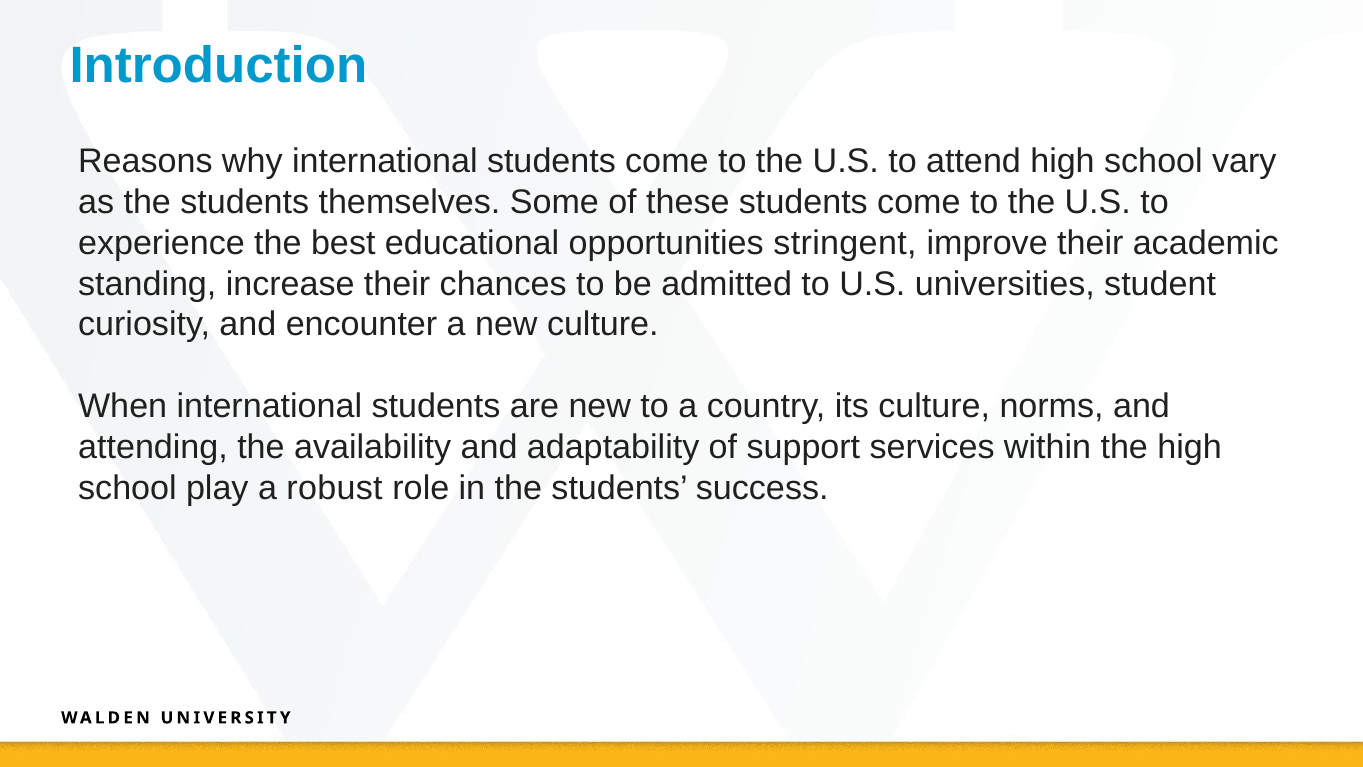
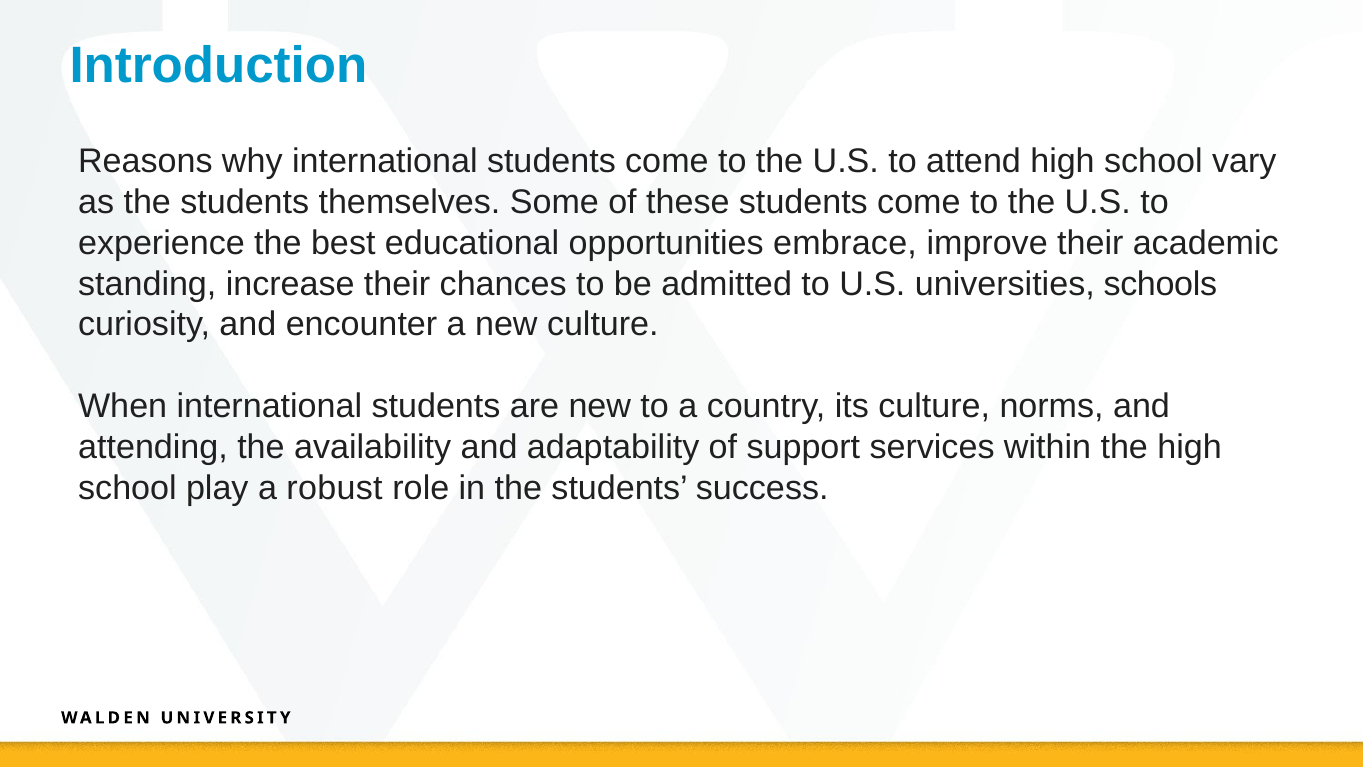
stringent: stringent -> embrace
student: student -> schools
